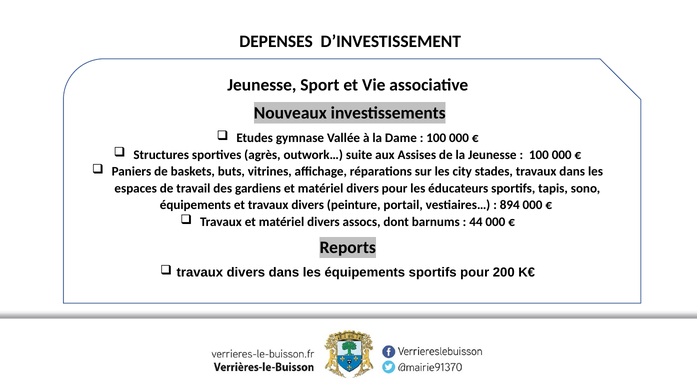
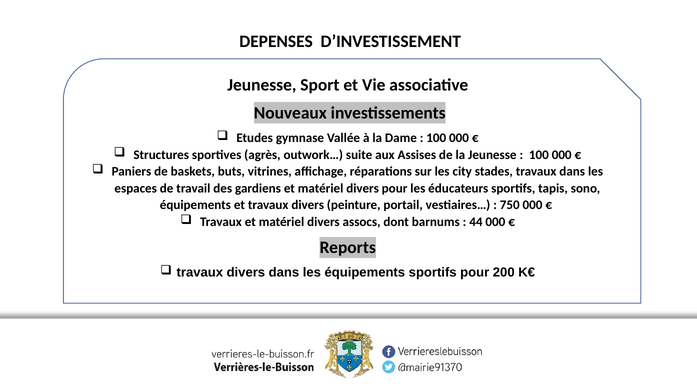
894: 894 -> 750
